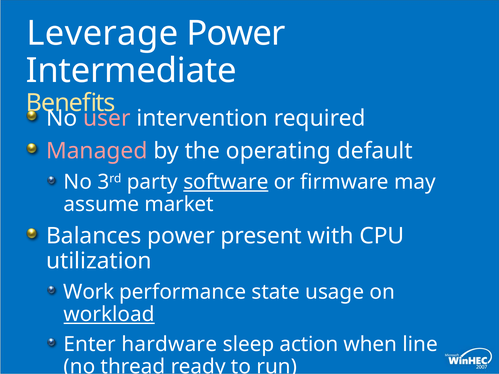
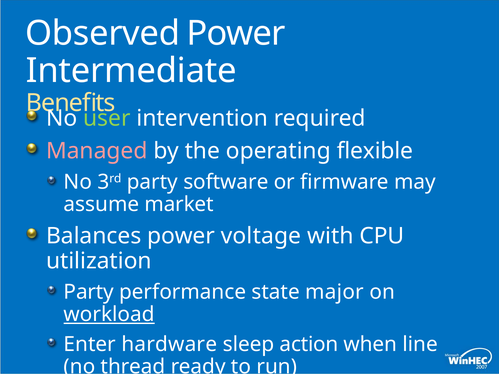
Leverage: Leverage -> Observed
user colour: pink -> light green
default: default -> flexible
software underline: present -> none
present: present -> voltage
Work at (89, 292): Work -> Party
usage: usage -> major
